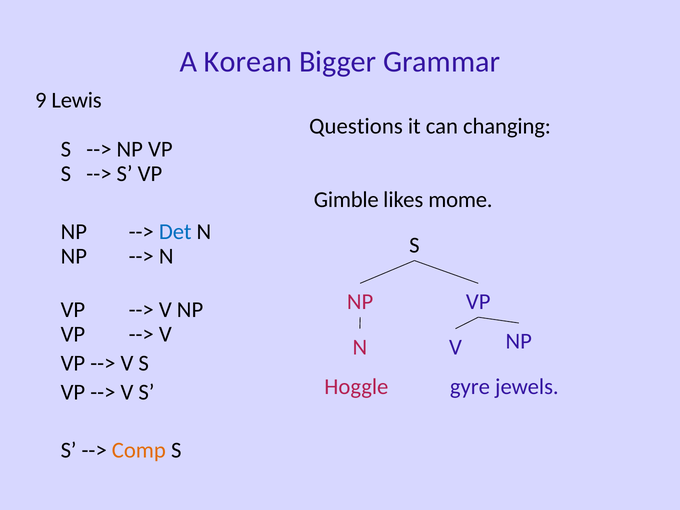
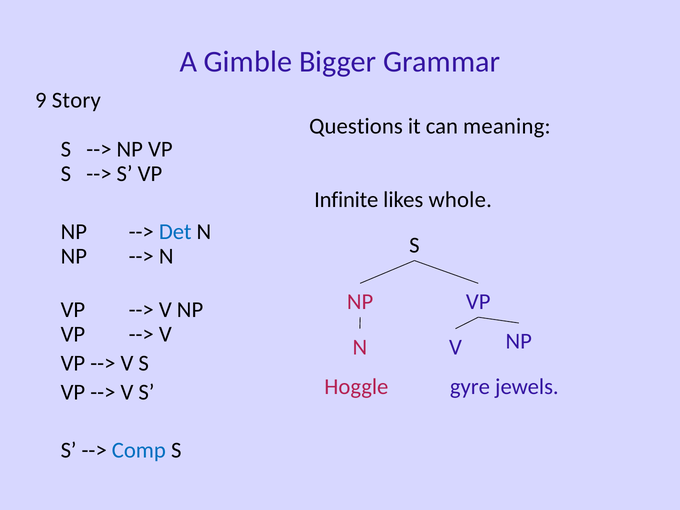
Korean: Korean -> Gimble
Lewis: Lewis -> Story
changing: changing -> meaning
Gimble: Gimble -> Infinite
mome: mome -> whole
Comp colour: orange -> blue
